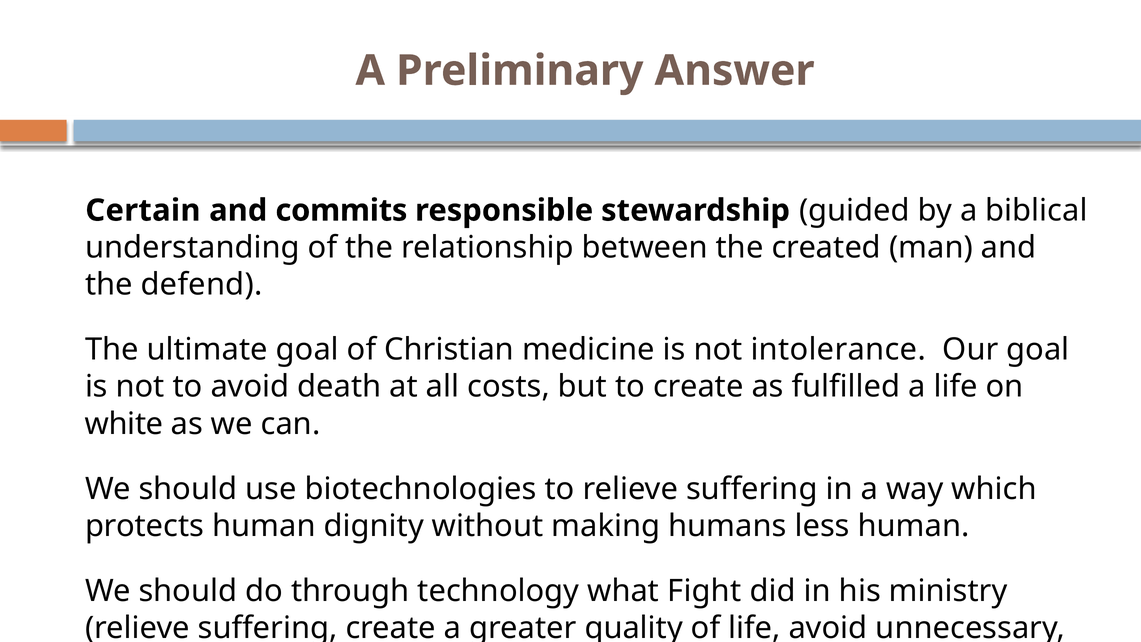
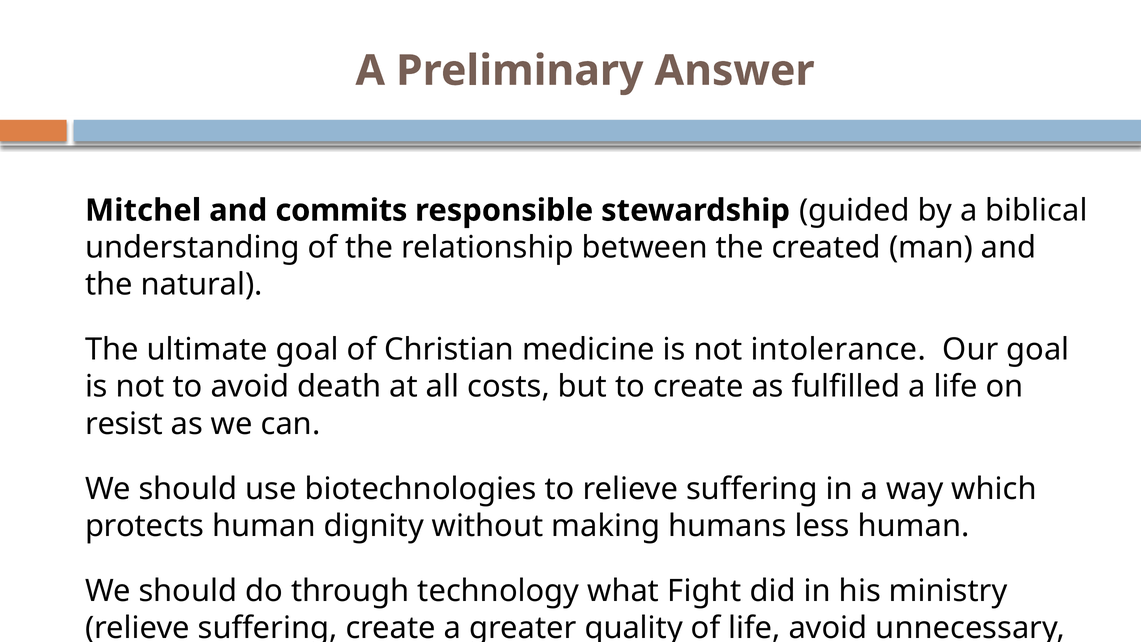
Certain: Certain -> Mitchel
defend: defend -> natural
white: white -> resist
